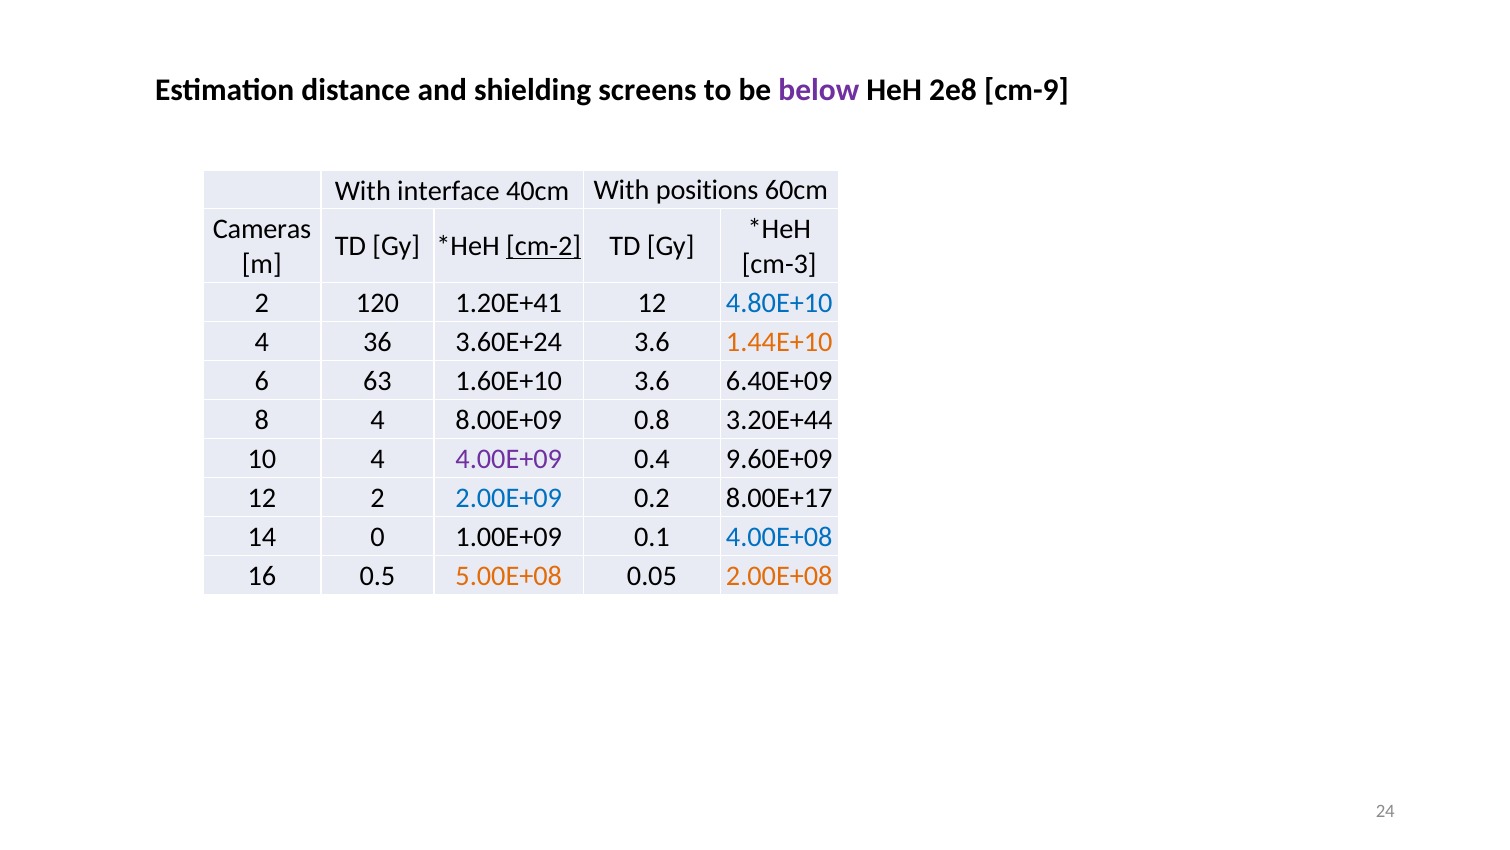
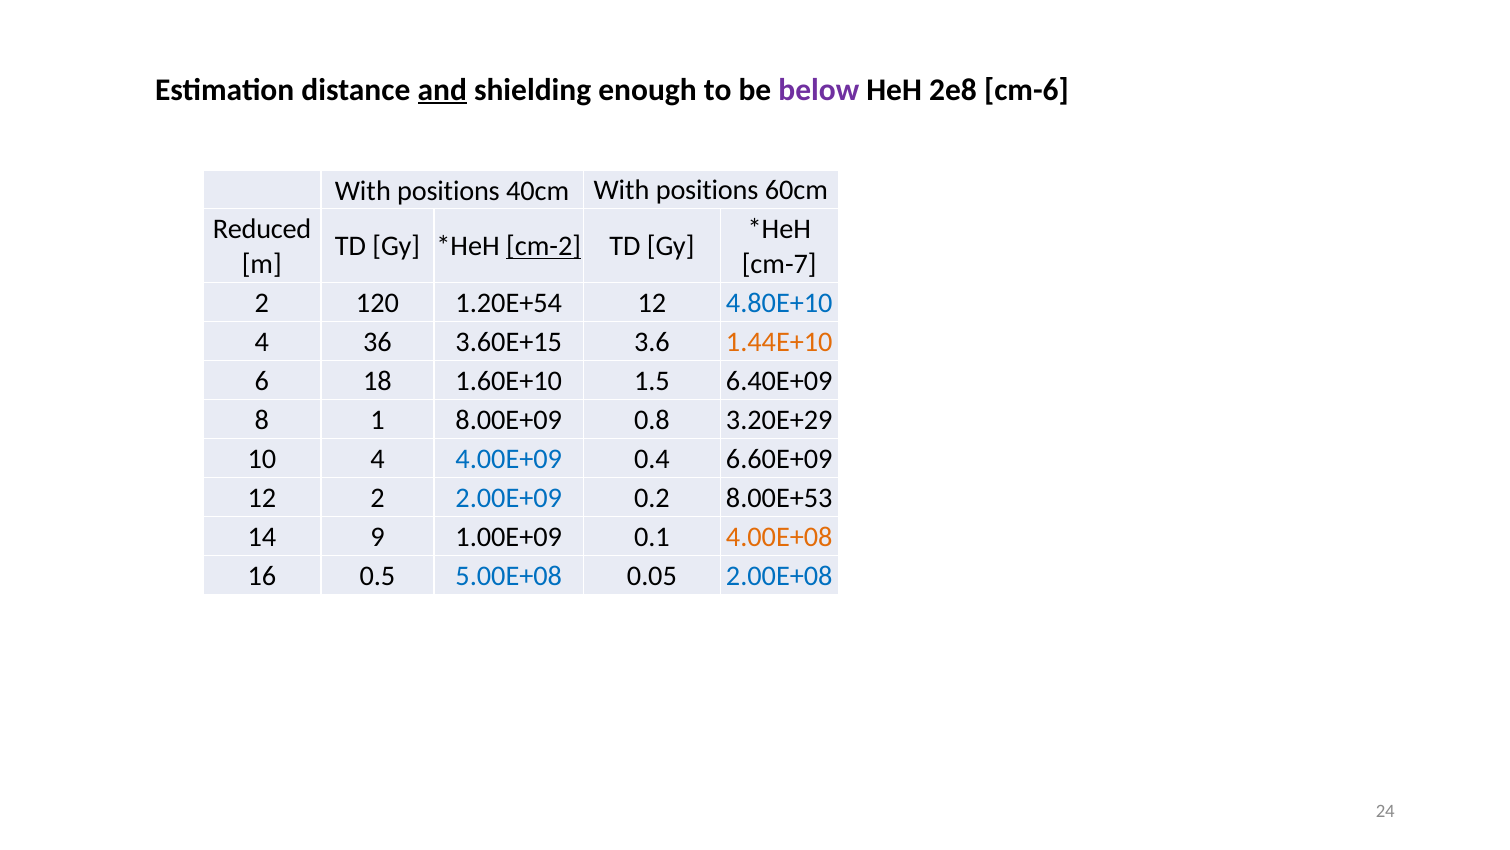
and underline: none -> present
screens: screens -> enough
cm-9: cm-9 -> cm-6
interface at (448, 191): interface -> positions
Cameras: Cameras -> Reduced
cm-3: cm-3 -> cm-7
1.20E+41: 1.20E+41 -> 1.20E+54
3.60E+24: 3.60E+24 -> 3.60E+15
63: 63 -> 18
1.60E+10 3.6: 3.6 -> 1.5
8 4: 4 -> 1
3.20E+44: 3.20E+44 -> 3.20E+29
4.00E+09 colour: purple -> blue
9.60E+09: 9.60E+09 -> 6.60E+09
8.00E+17: 8.00E+17 -> 8.00E+53
0: 0 -> 9
4.00E+08 colour: blue -> orange
5.00E+08 colour: orange -> blue
2.00E+08 colour: orange -> blue
